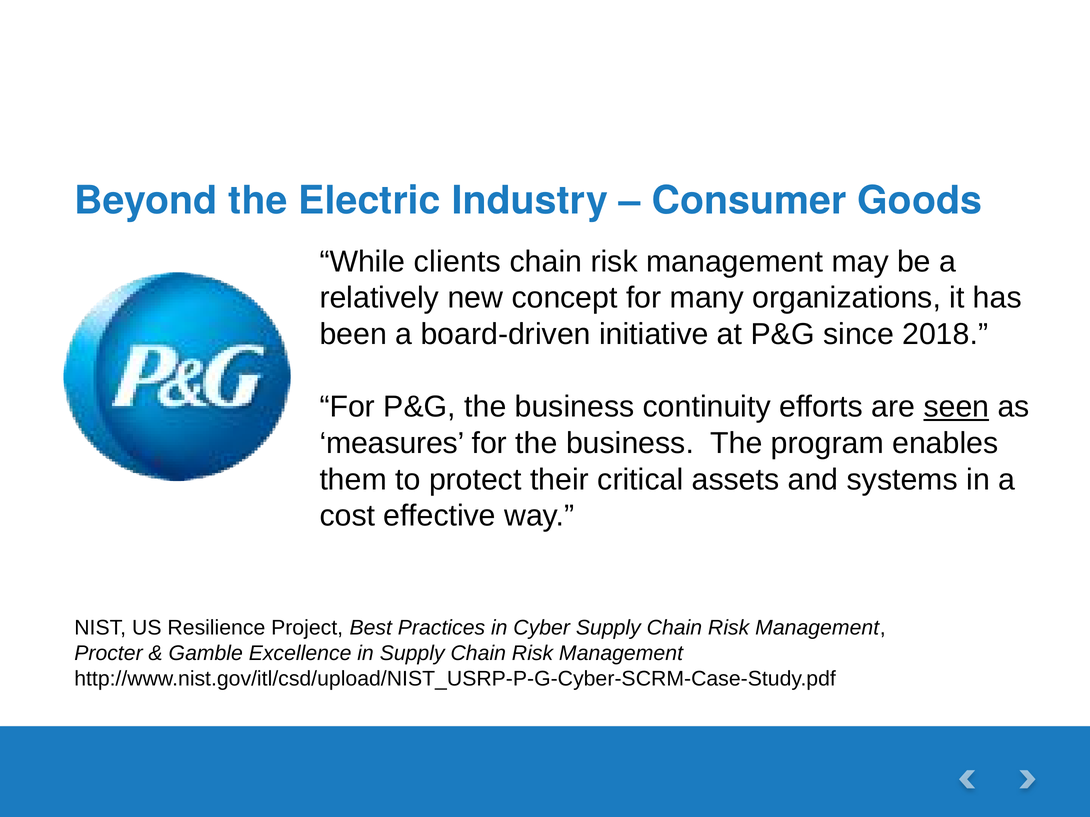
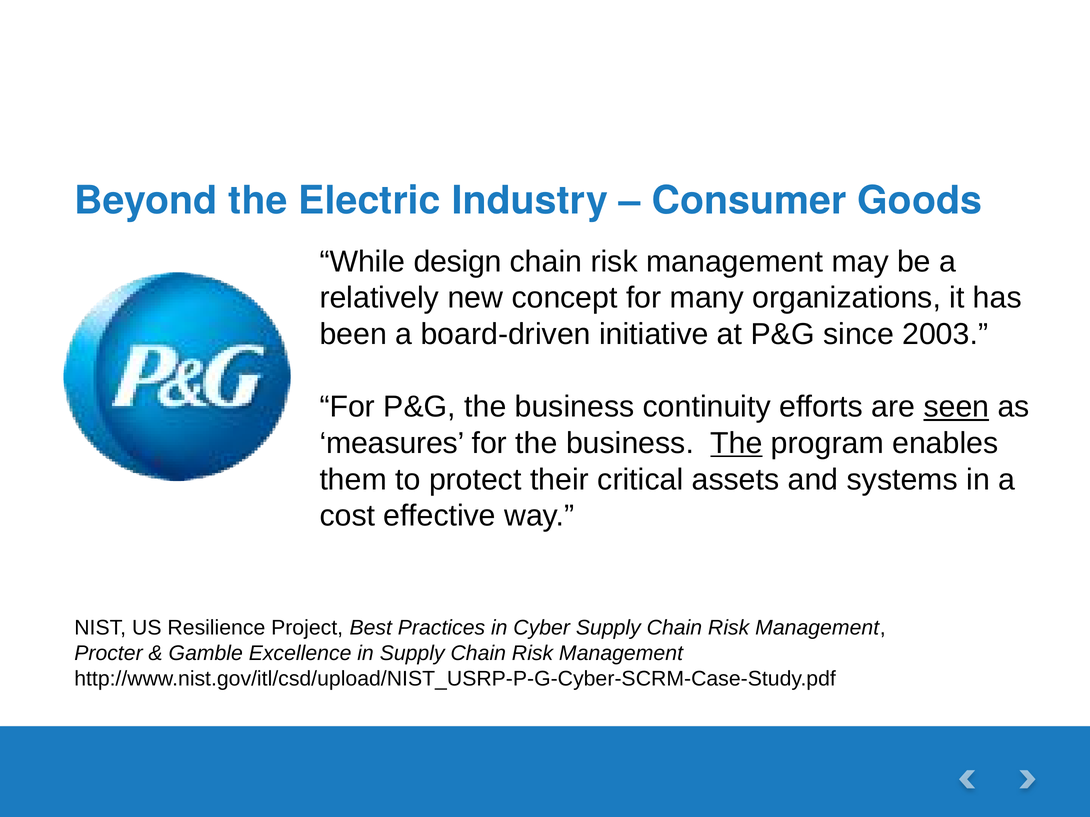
clients: clients -> design
2018: 2018 -> 2003
The at (736, 444) underline: none -> present
